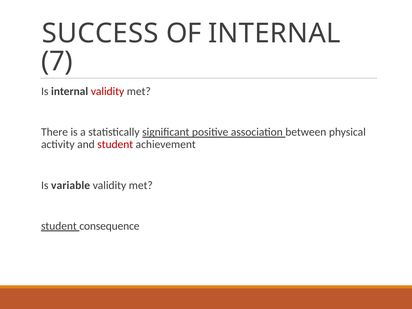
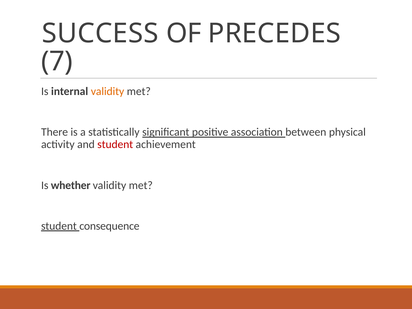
OF INTERNAL: INTERNAL -> PRECEDES
validity at (108, 91) colour: red -> orange
variable: variable -> whether
